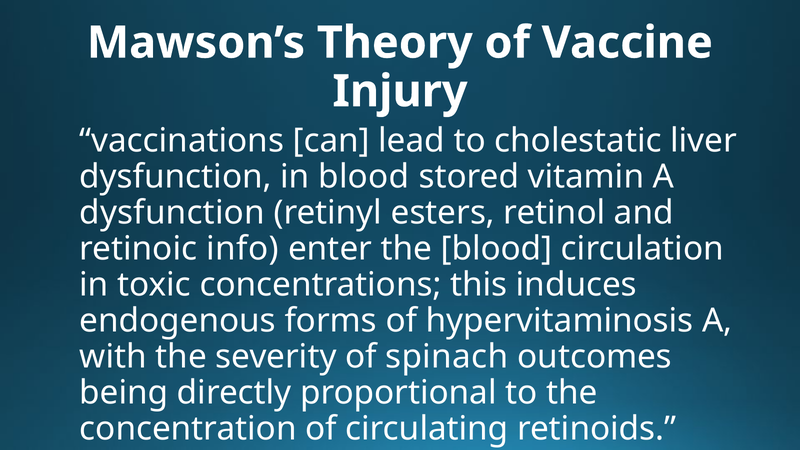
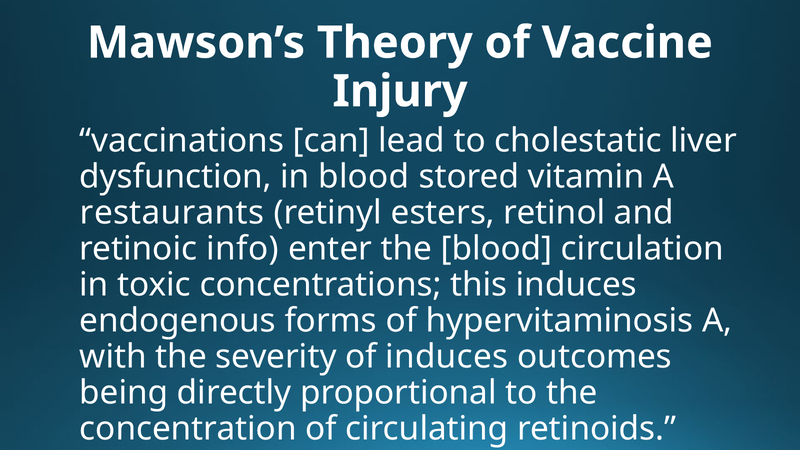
dysfunction at (172, 213): dysfunction -> restaurants
of spinach: spinach -> induces
